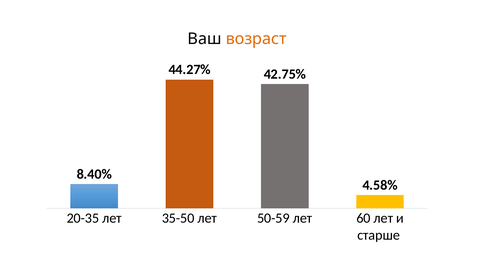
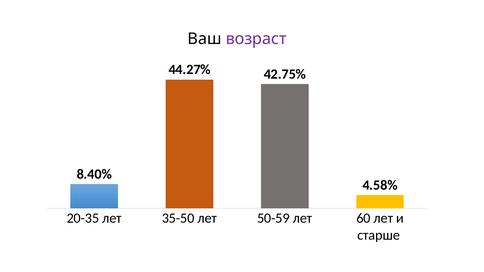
возраст colour: orange -> purple
